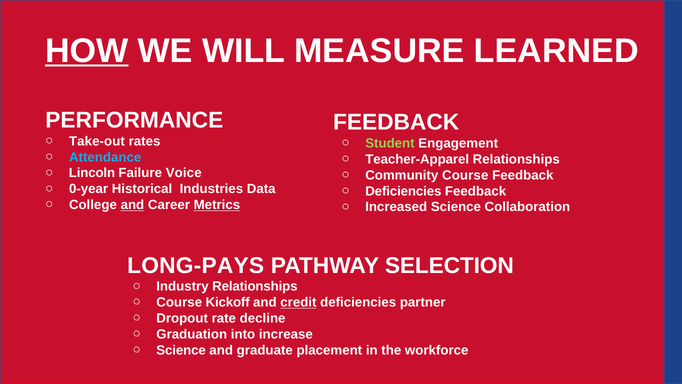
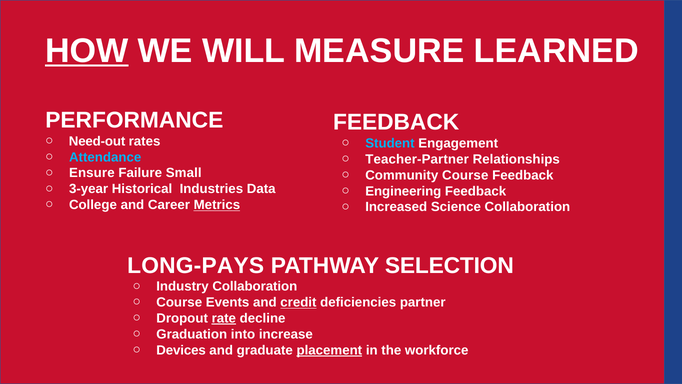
Take-out: Take-out -> Need-out
Student colour: light green -> light blue
Teacher-Apparel: Teacher-Apparel -> Teacher-Partner
Lincoln: Lincoln -> Ensure
Voice: Voice -> Small
0-year: 0-year -> 3-year
Deficiencies at (403, 191): Deficiencies -> Engineering
and at (132, 205) underline: present -> none
Industry Relationships: Relationships -> Collaboration
Kickoff: Kickoff -> Events
rate underline: none -> present
Science at (181, 350): Science -> Devices
placement underline: none -> present
